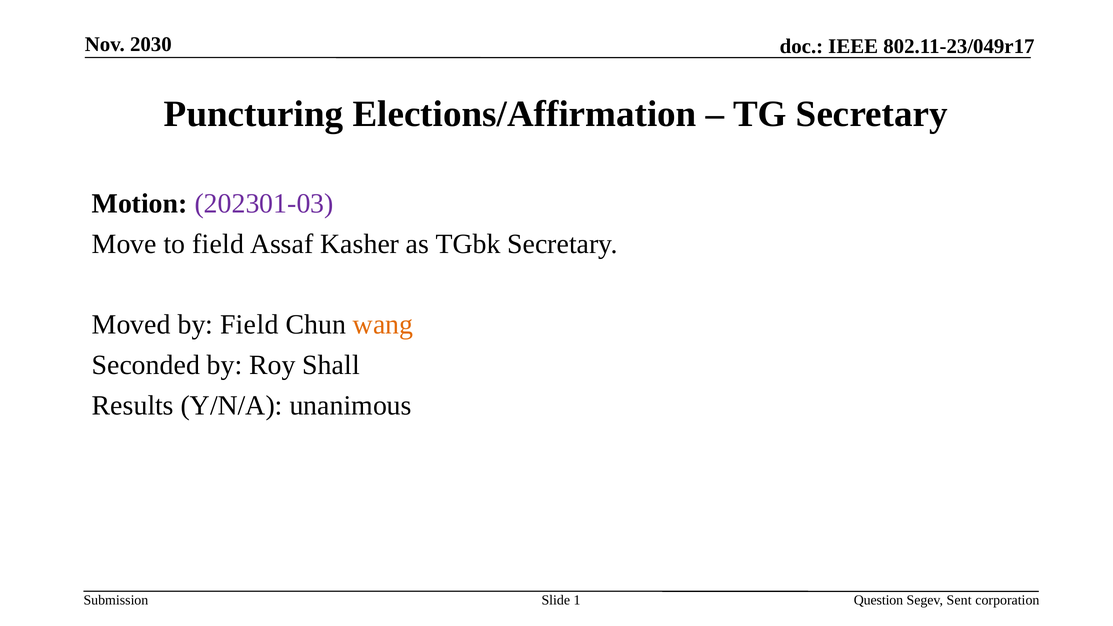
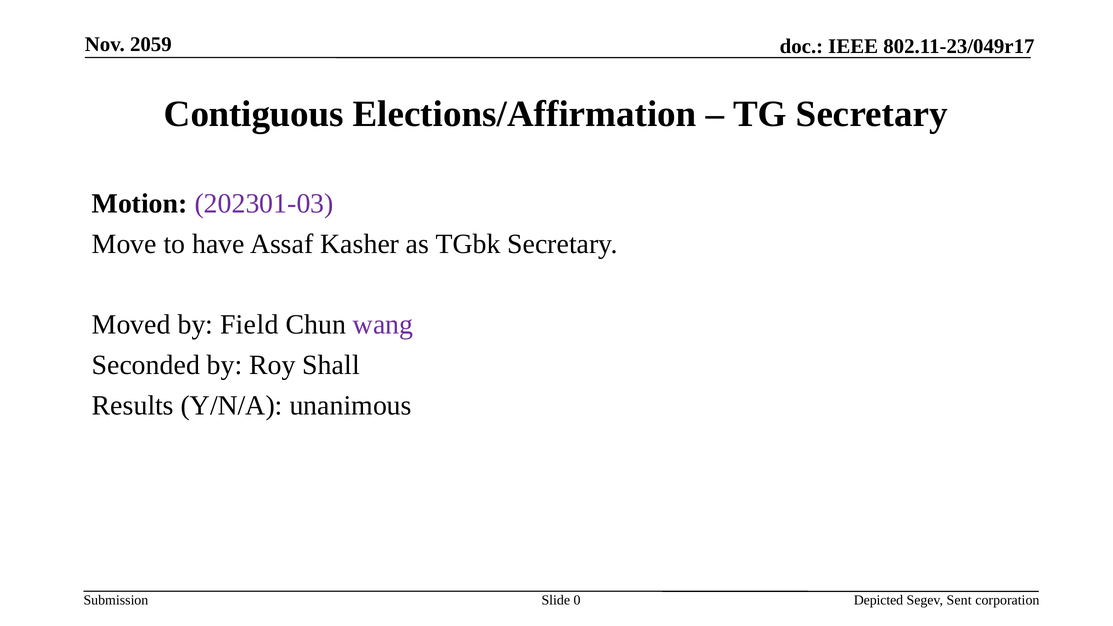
2030: 2030 -> 2059
Puncturing: Puncturing -> Contiguous
to field: field -> have
wang colour: orange -> purple
1: 1 -> 0
Question: Question -> Depicted
